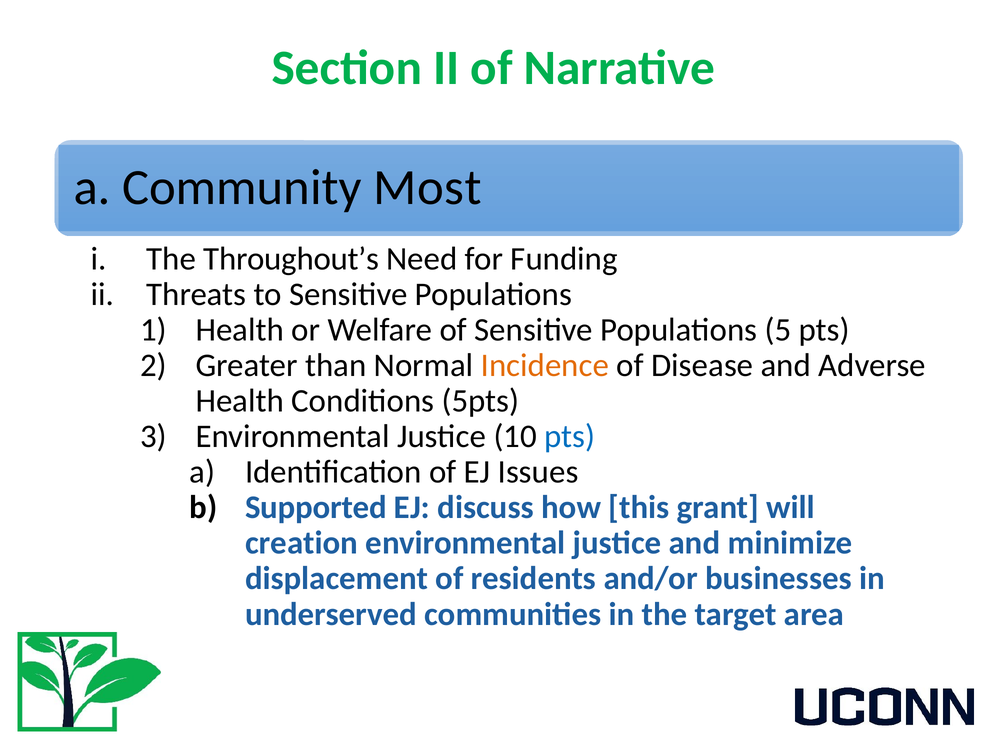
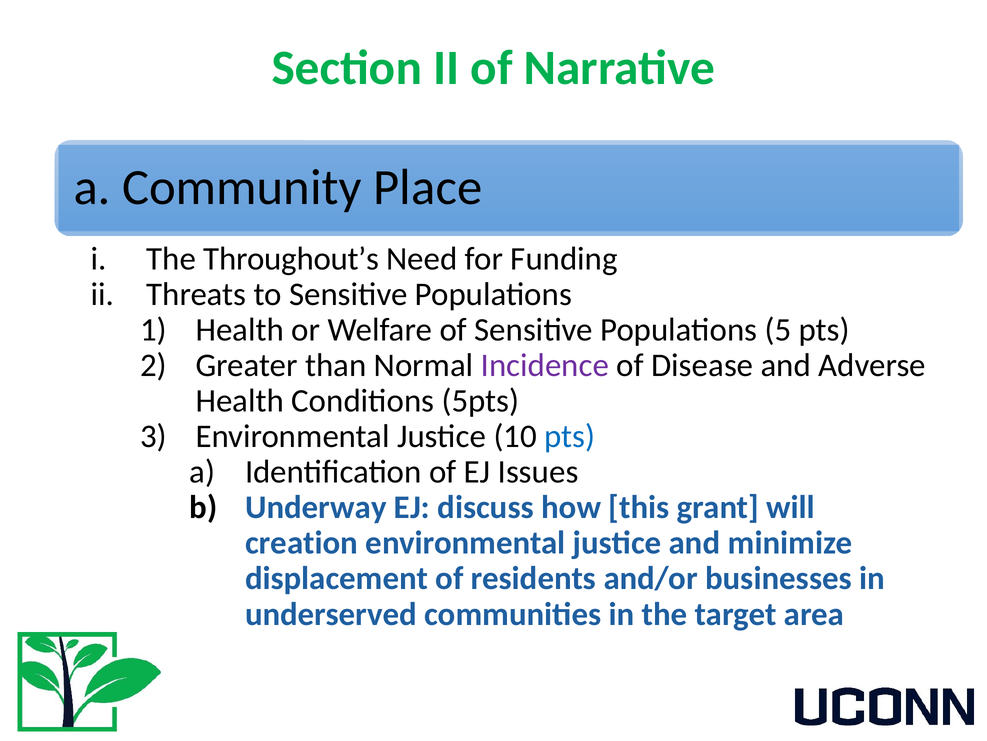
Most: Most -> Place
Incidence colour: orange -> purple
Supported: Supported -> Underway
